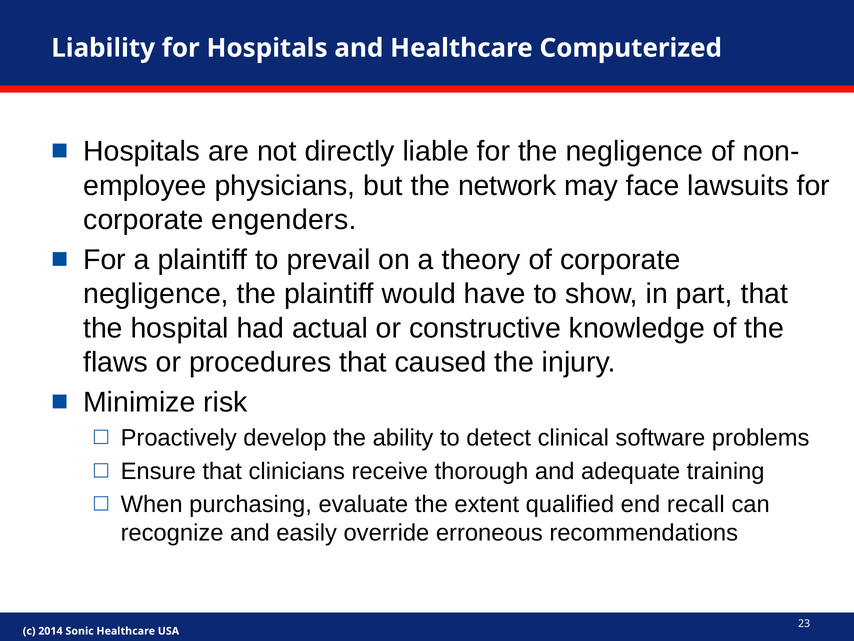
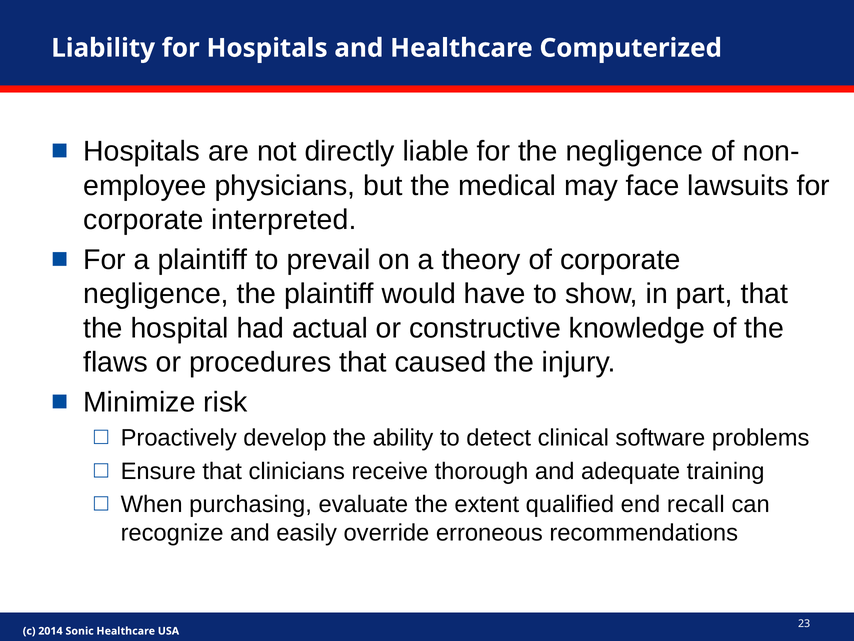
network: network -> medical
engenders: engenders -> interpreted
